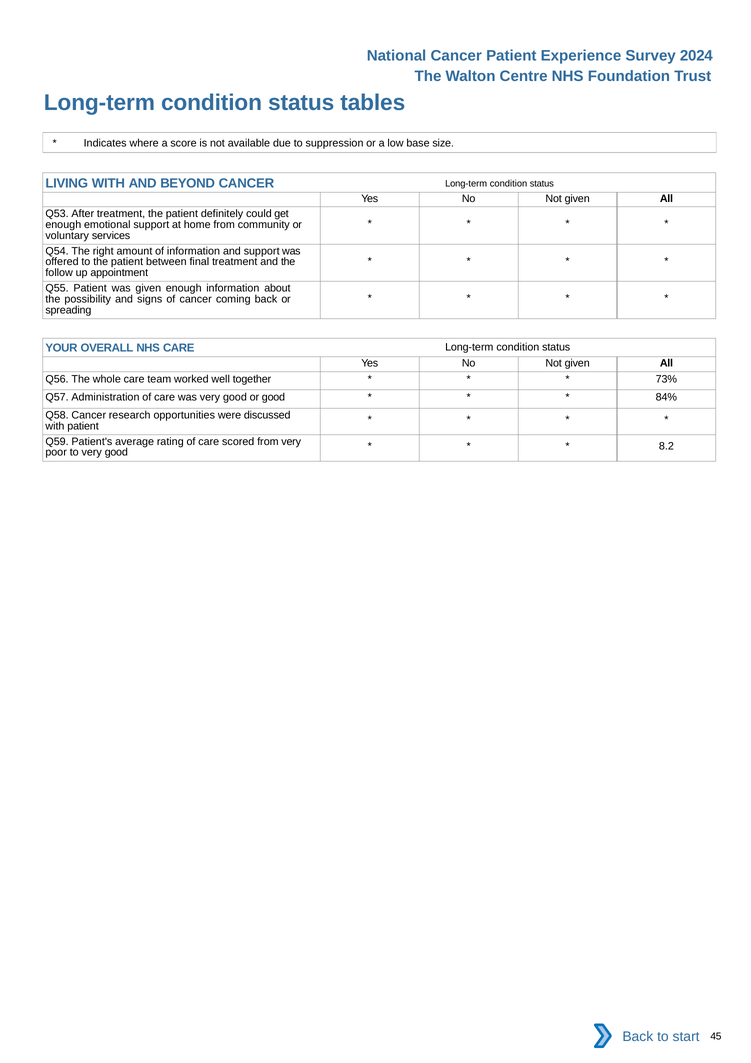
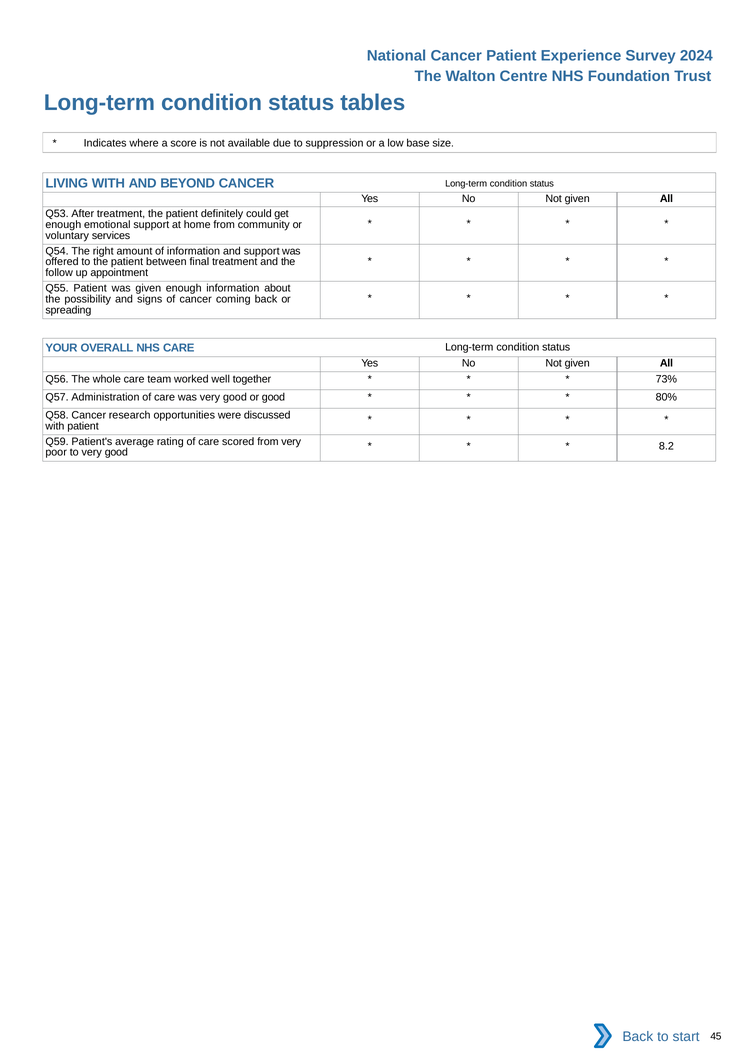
84%: 84% -> 80%
